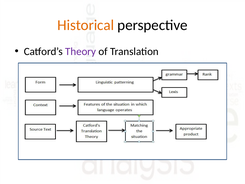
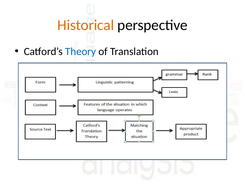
Theory colour: purple -> blue
